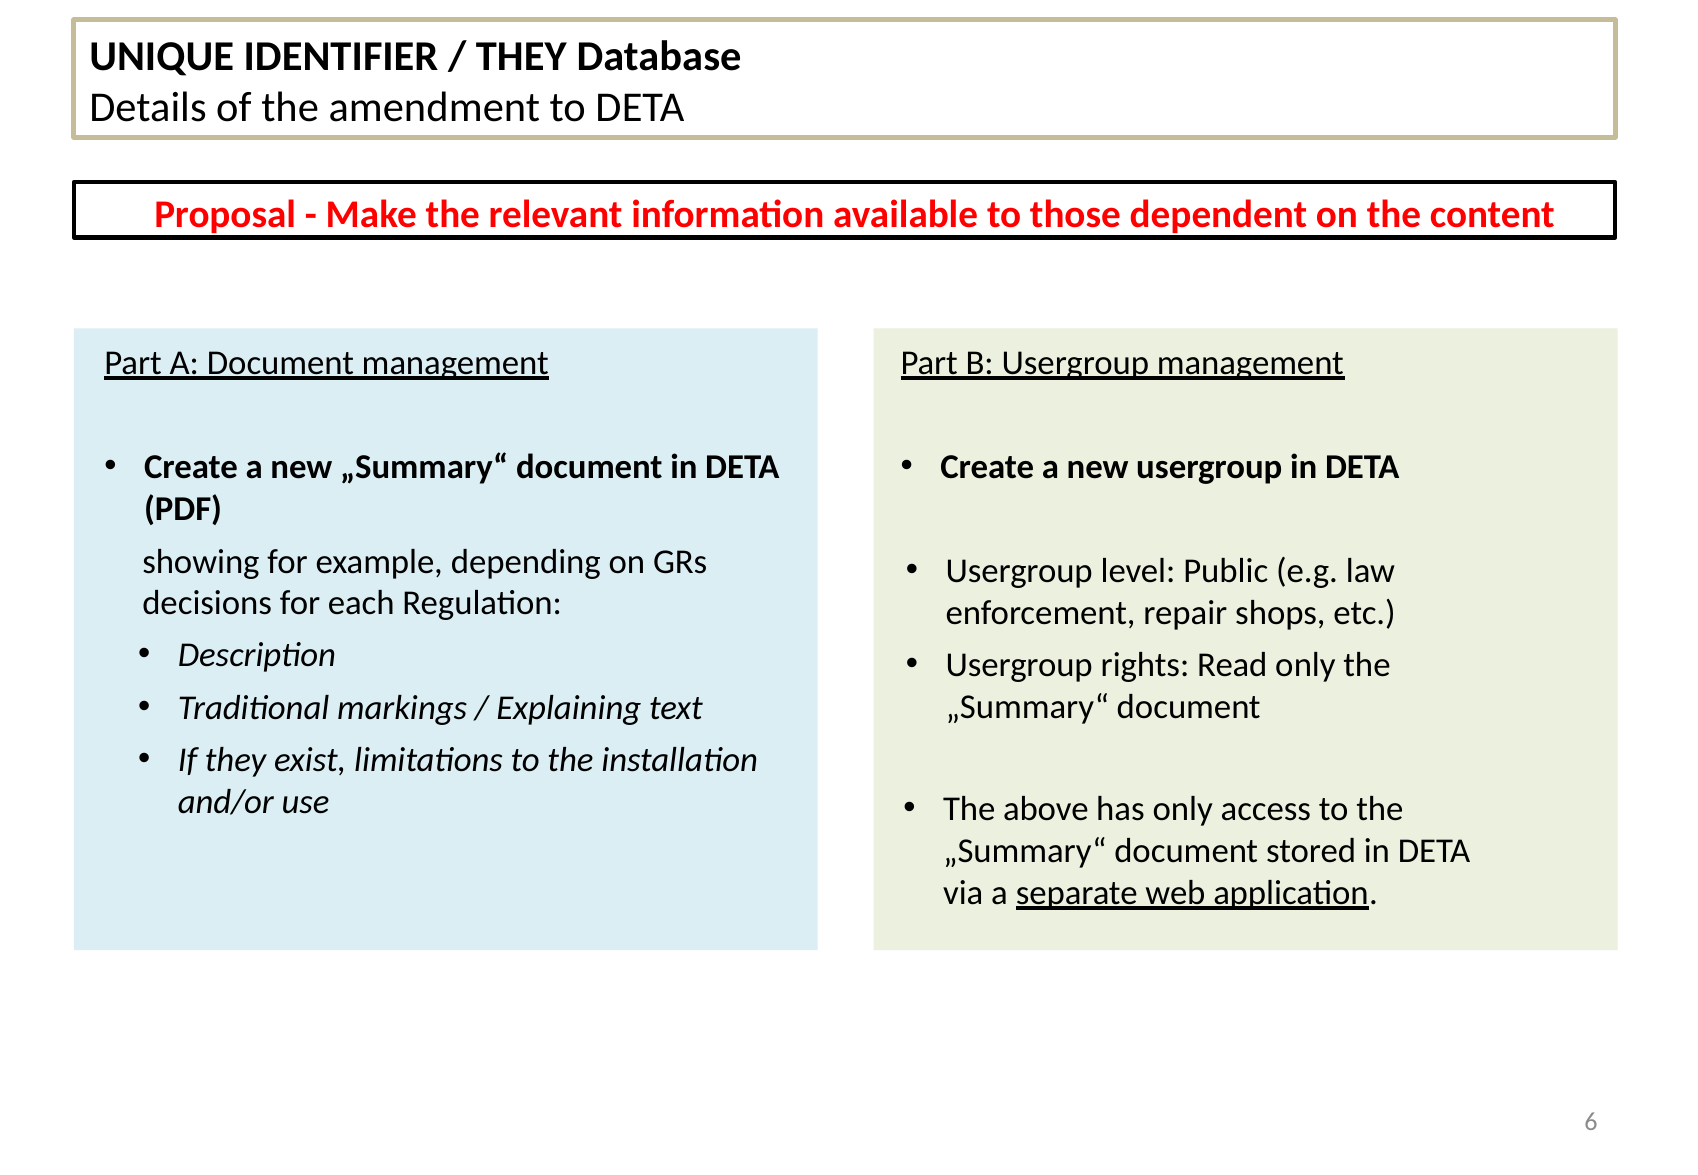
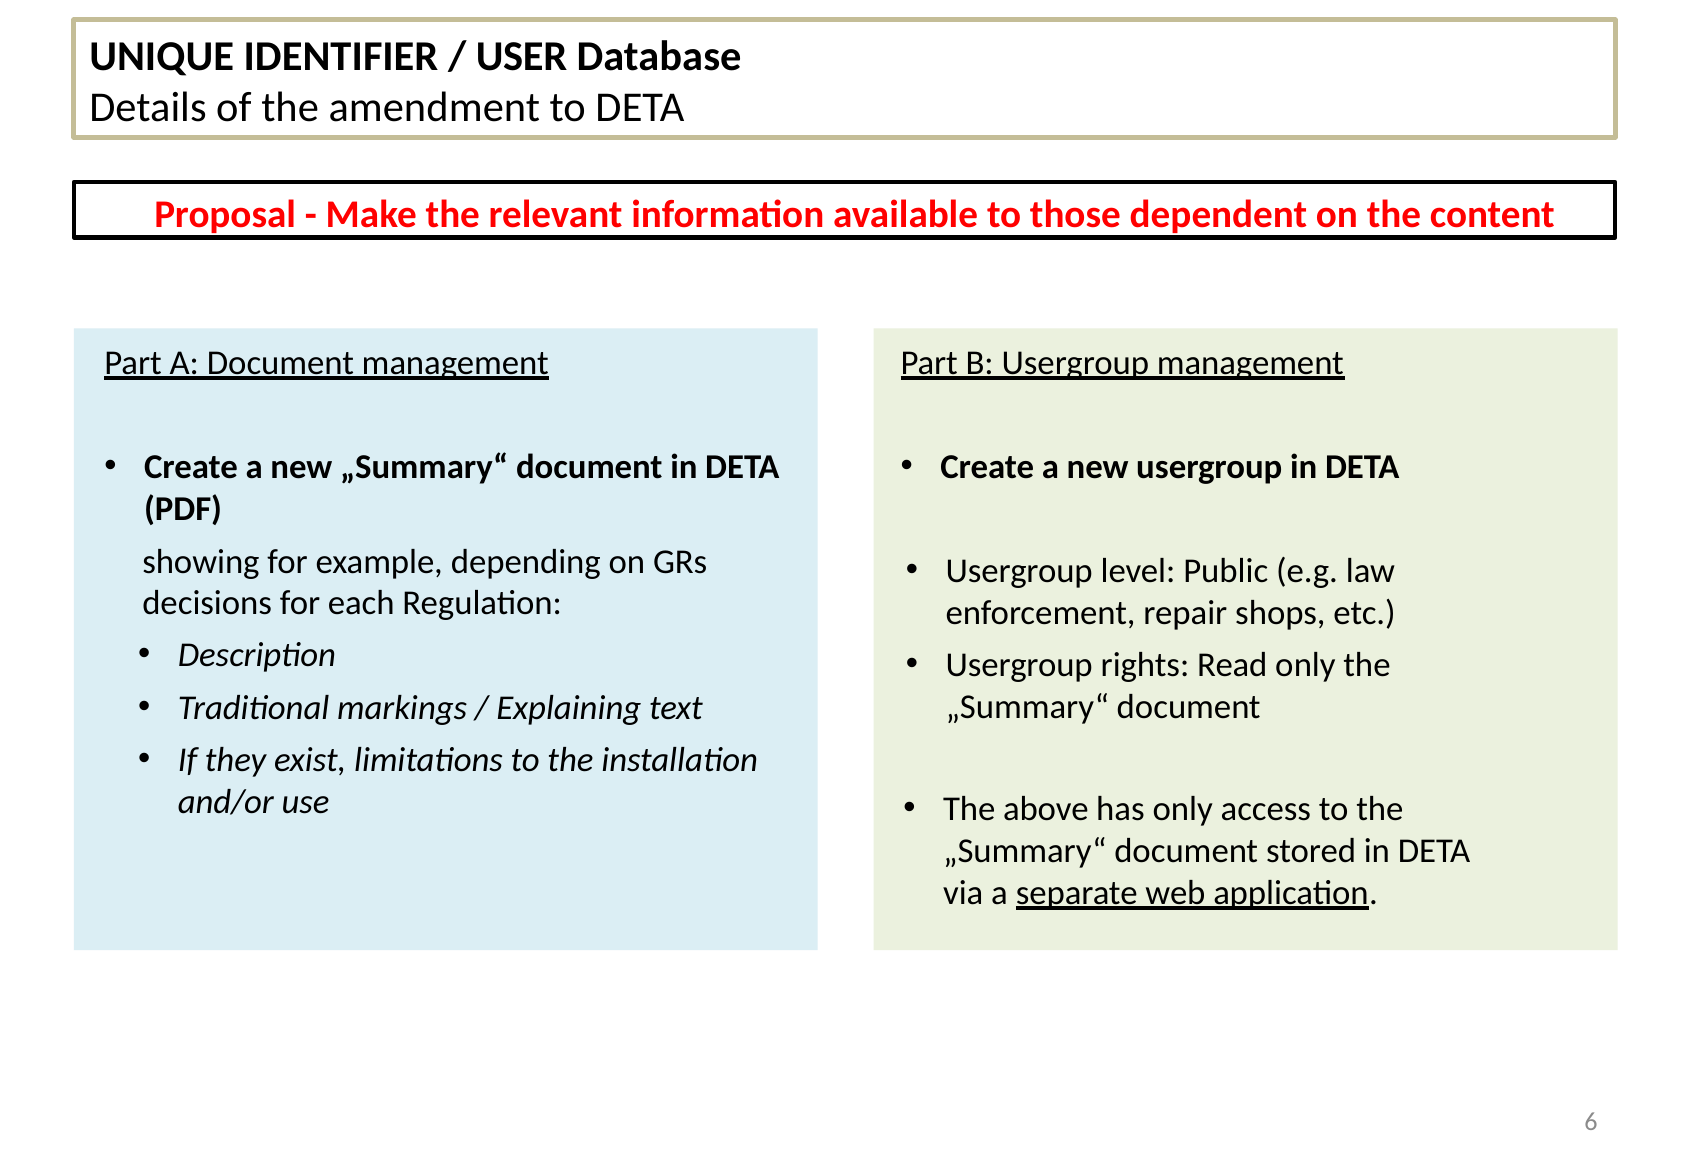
THEY at (521, 56): THEY -> USER
